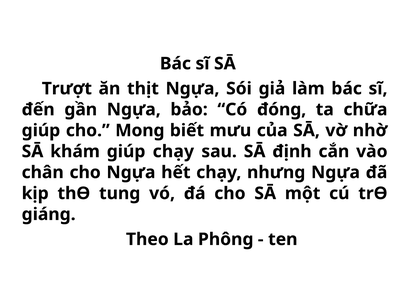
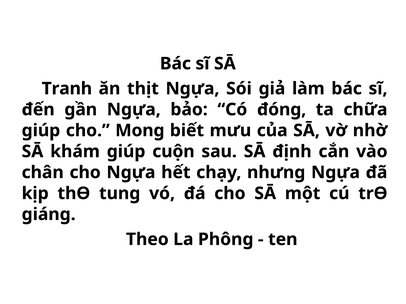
Trượt: Trượt -> Tranh
chạy at (173, 152): chạy -> cuộn
